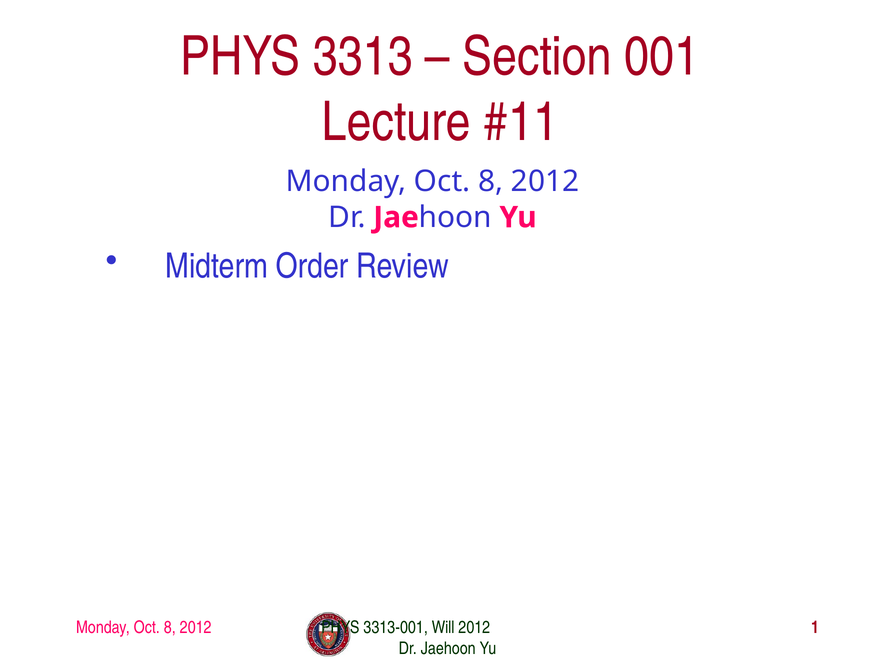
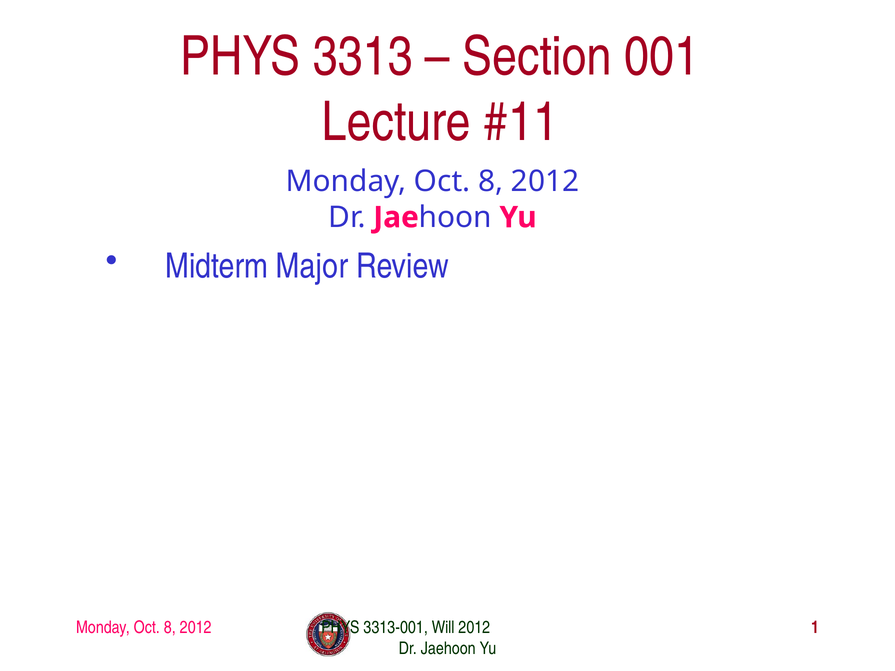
Order: Order -> Major
